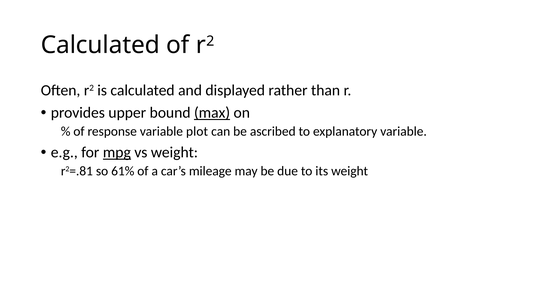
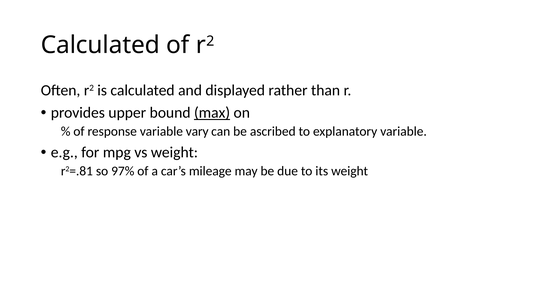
plot: plot -> vary
mpg underline: present -> none
61%: 61% -> 97%
